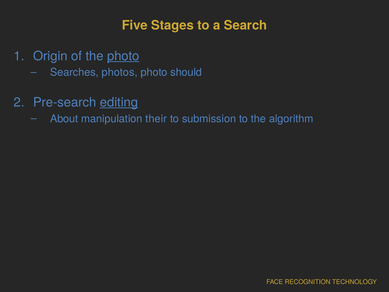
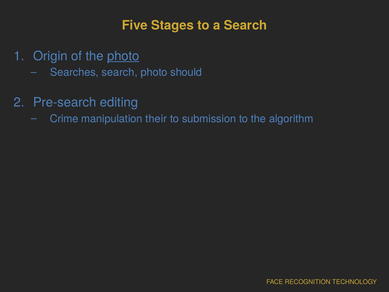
Searches photos: photos -> search
editing underline: present -> none
About: About -> Crime
